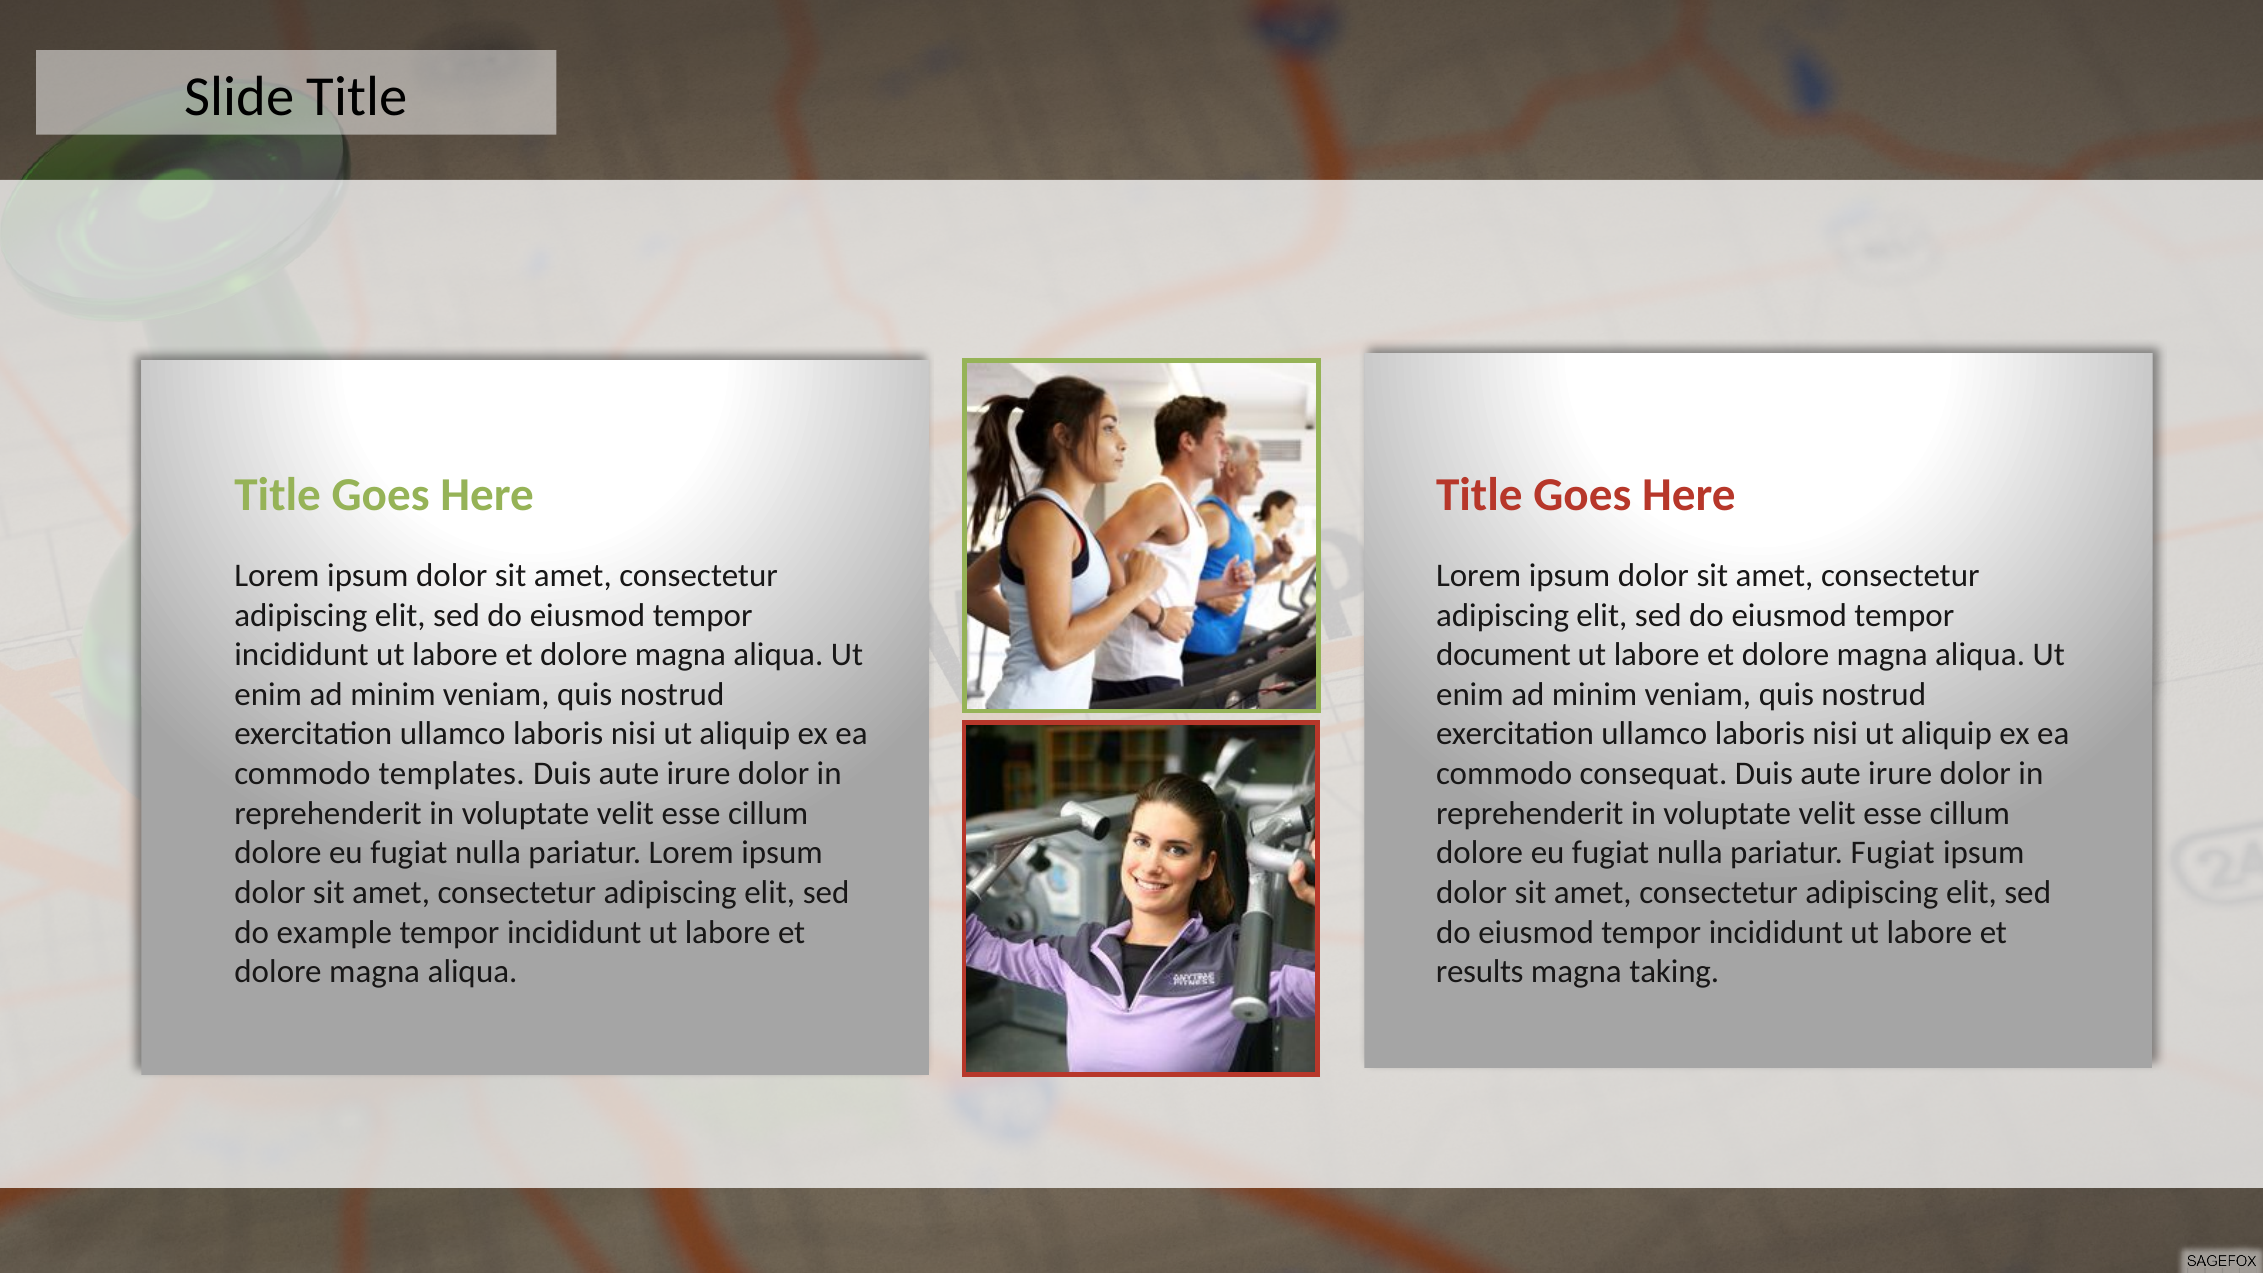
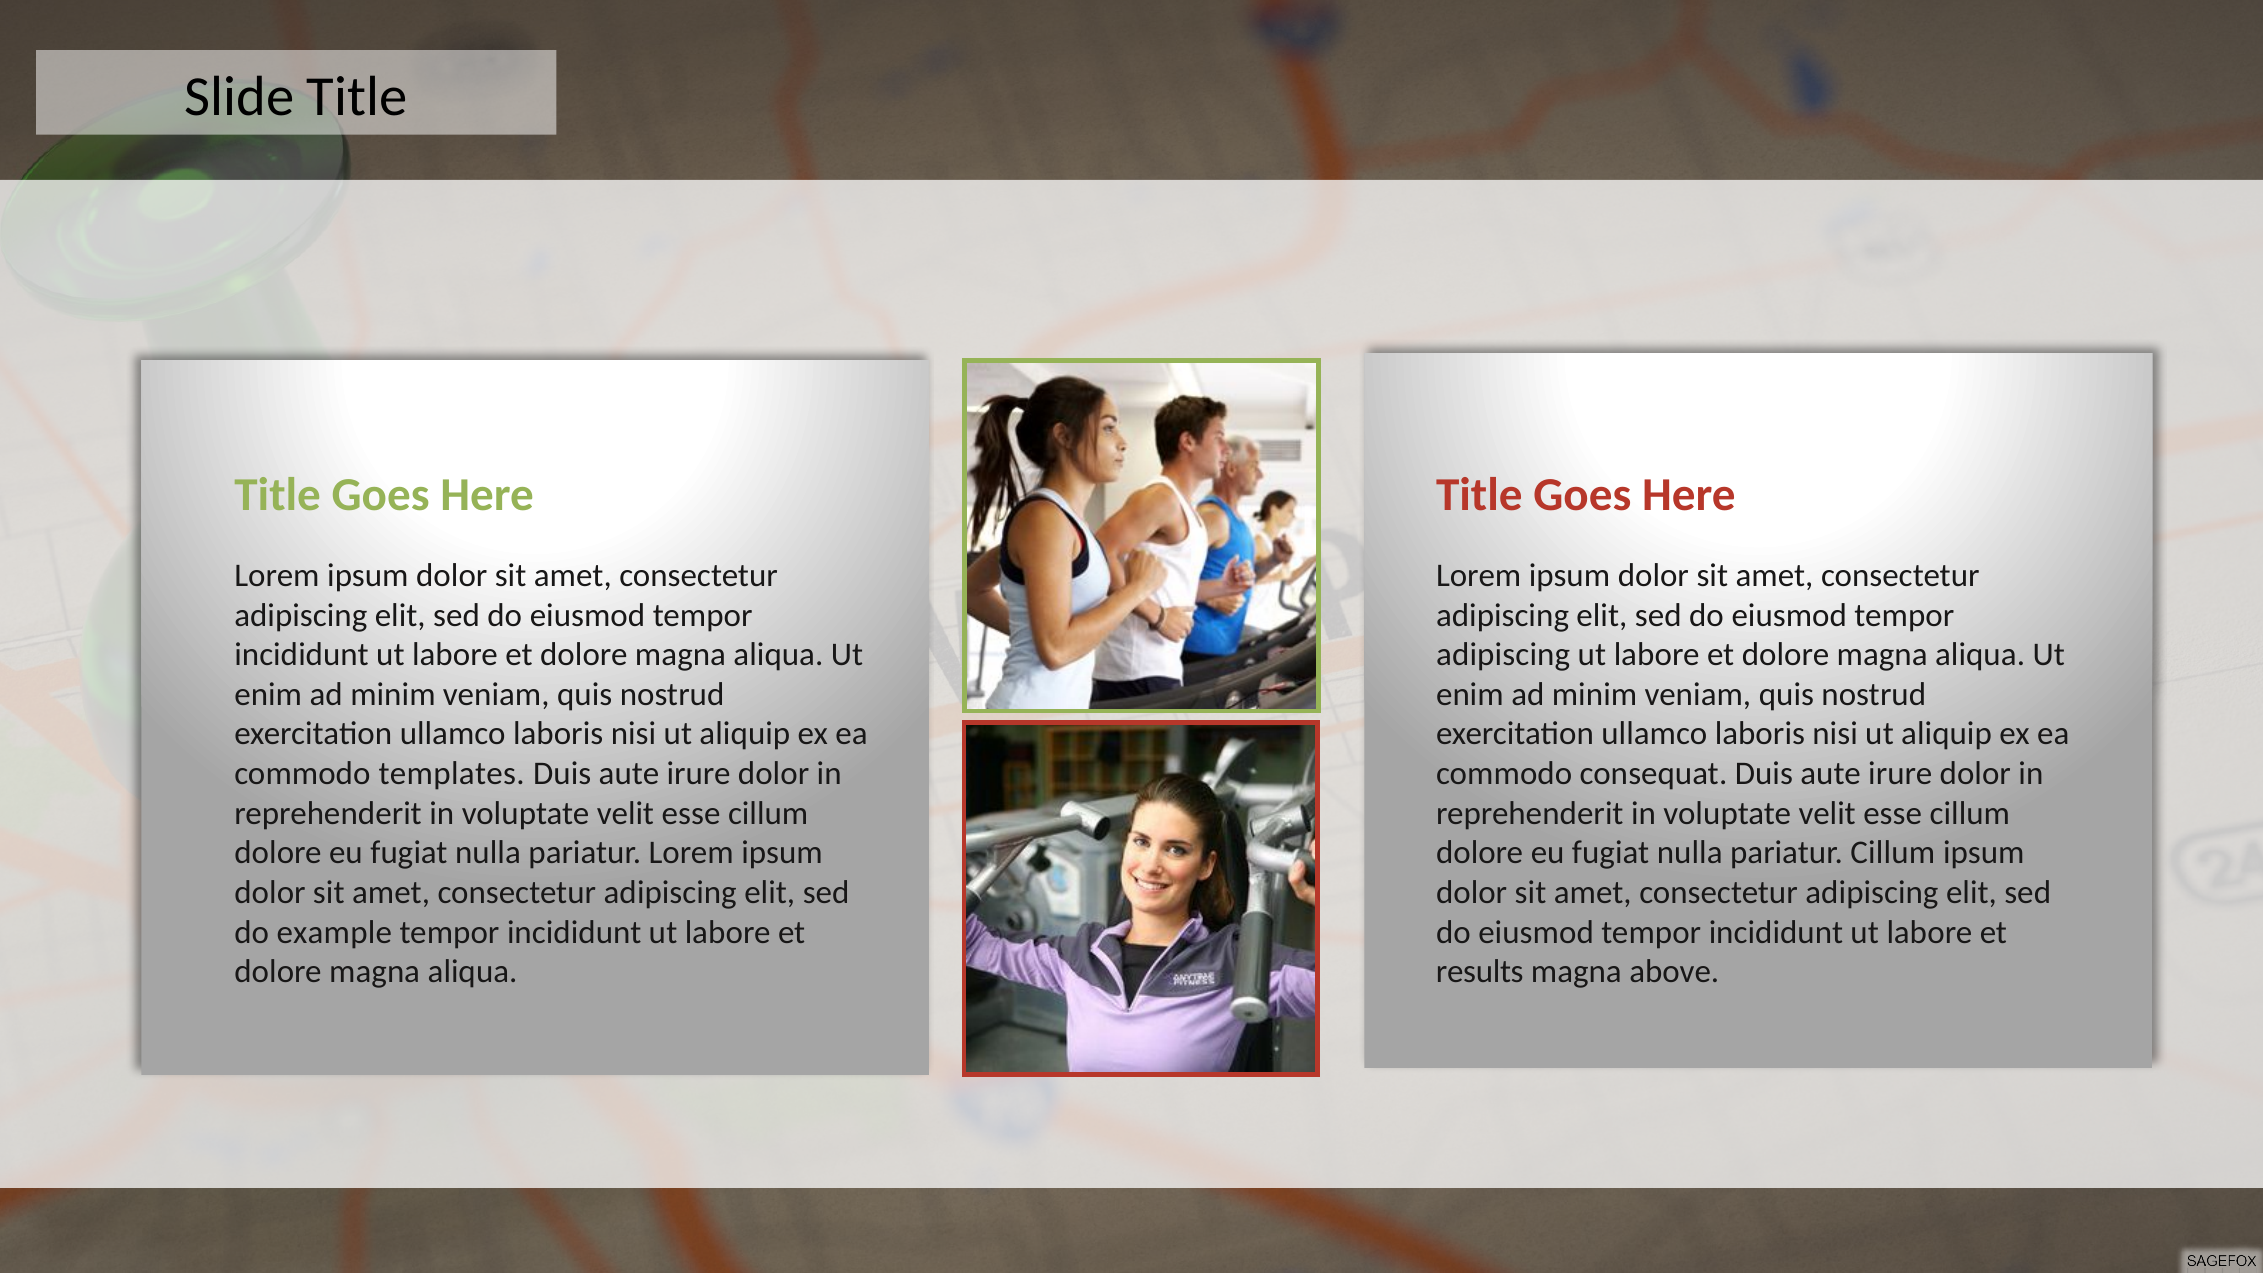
document at (1503, 655): document -> adipiscing
pariatur Fugiat: Fugiat -> Cillum
taking: taking -> above
